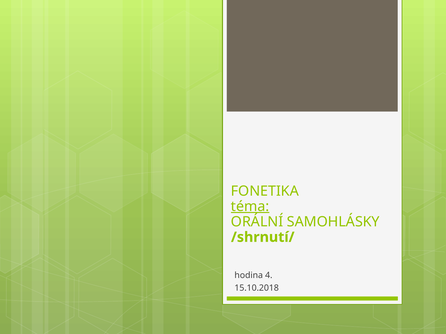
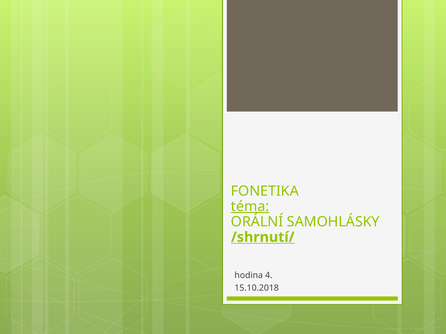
/shrnutí/ underline: none -> present
